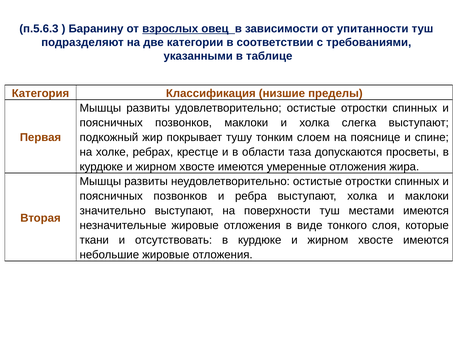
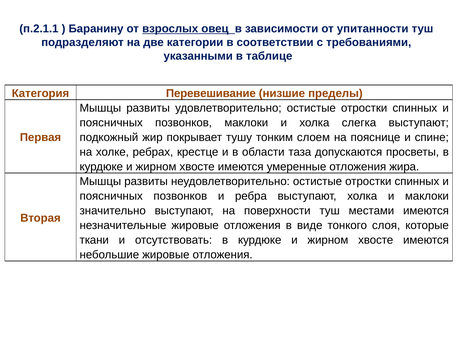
п.5.6.3: п.5.6.3 -> п.2.1.1
Классификация: Классификация -> Перевешивание
